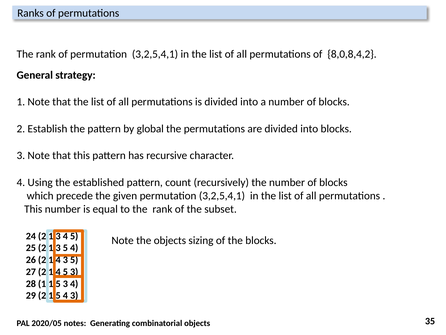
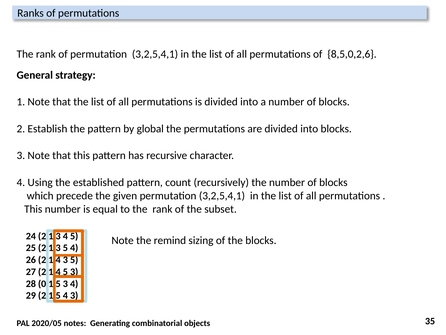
8,0,8,4,2: 8,0,8,4,2 -> 8,5,0,2,6
the objects: objects -> remind
28 1: 1 -> 0
